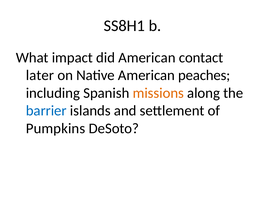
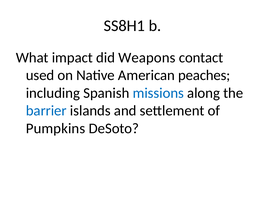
did American: American -> Weapons
later: later -> used
missions colour: orange -> blue
